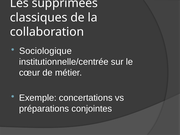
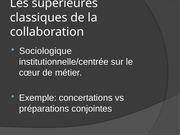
supprimées: supprimées -> supérieures
